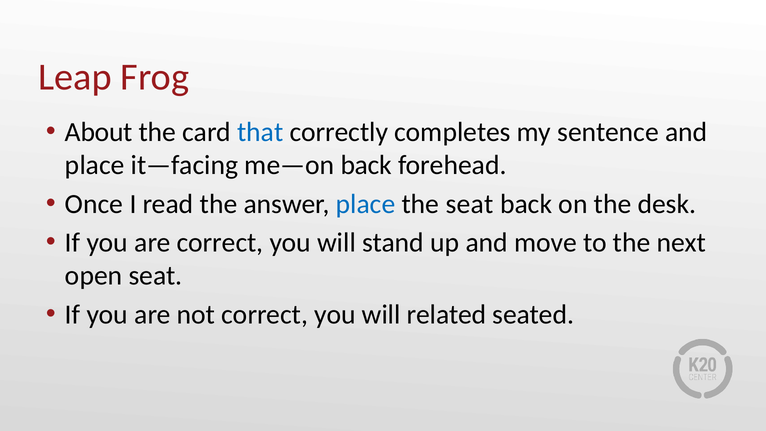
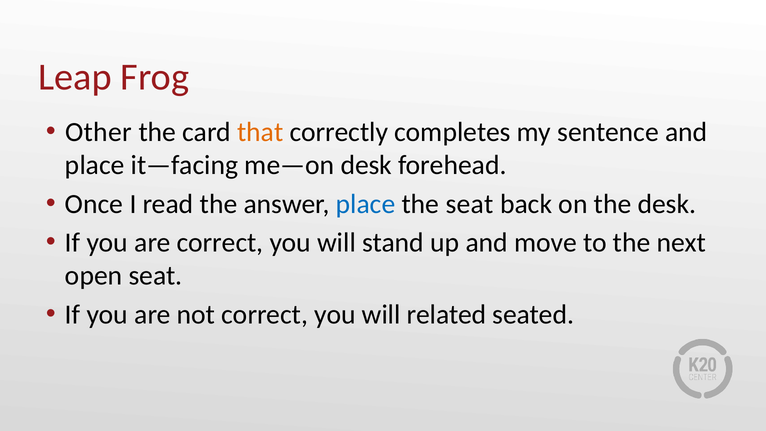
About: About -> Other
that colour: blue -> orange
me—on back: back -> desk
